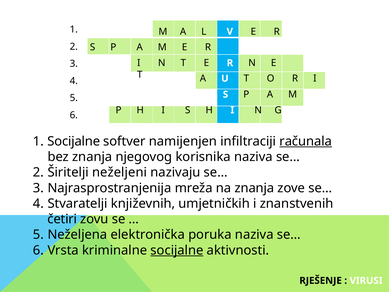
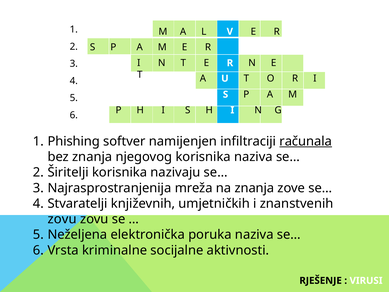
1 Socijalne: Socijalne -> Phishing
Širitelji neželjeni: neželjeni -> korisnika
četiri at (62, 219): četiri -> zovu
socijalne at (177, 250) underline: present -> none
